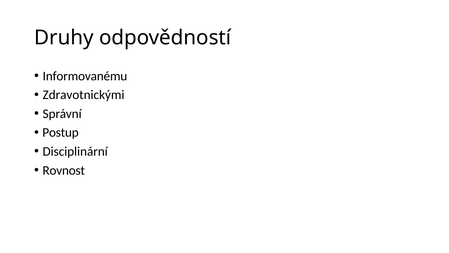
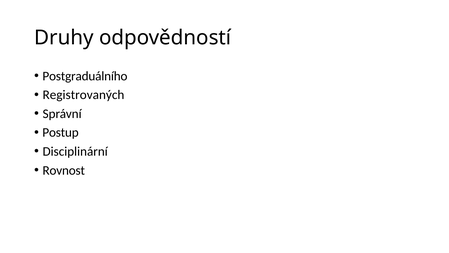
Informovanému: Informovanému -> Postgraduálního
Zdravotnickými: Zdravotnickými -> Registrovaných
